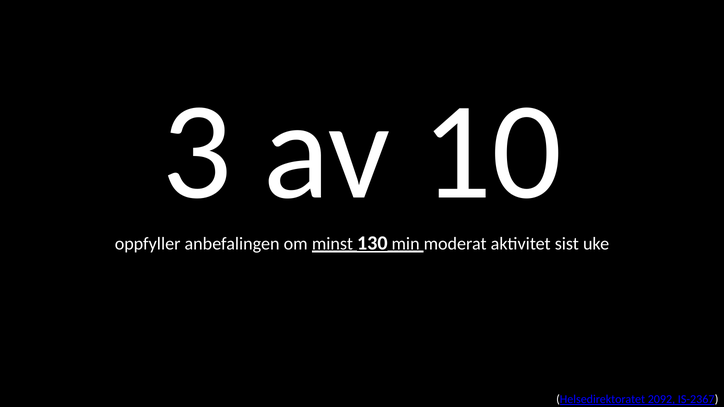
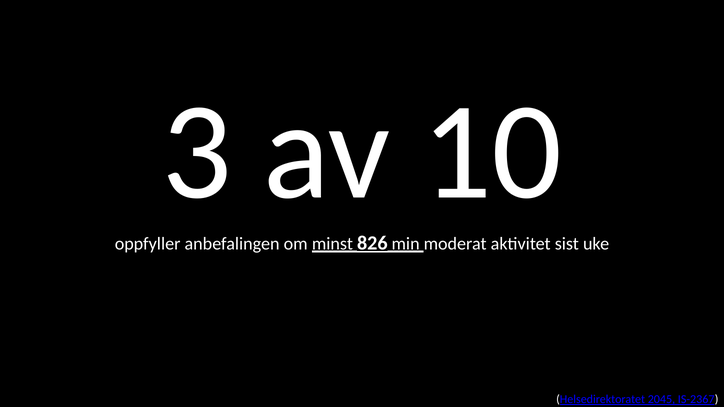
130: 130 -> 826
2092: 2092 -> 2045
